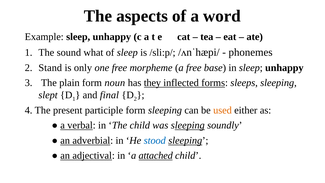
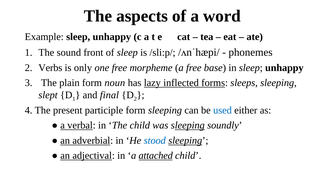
what: what -> front
Stand: Stand -> Verbs
they: they -> lazy
used colour: orange -> blue
